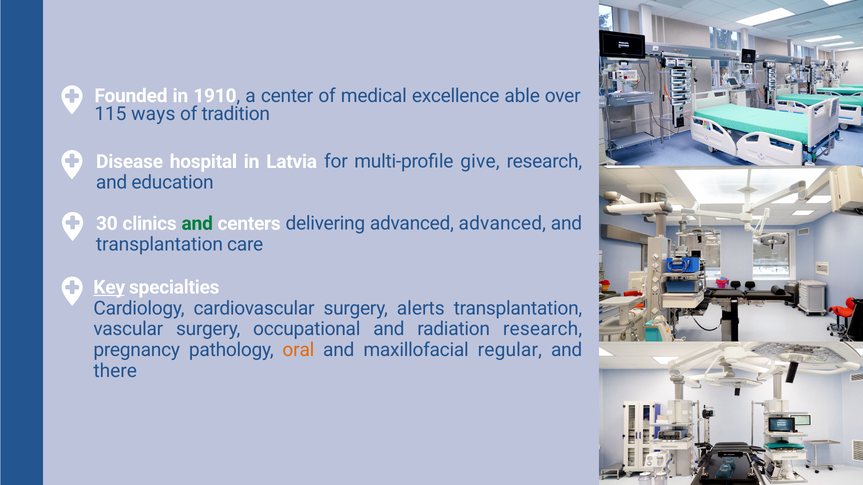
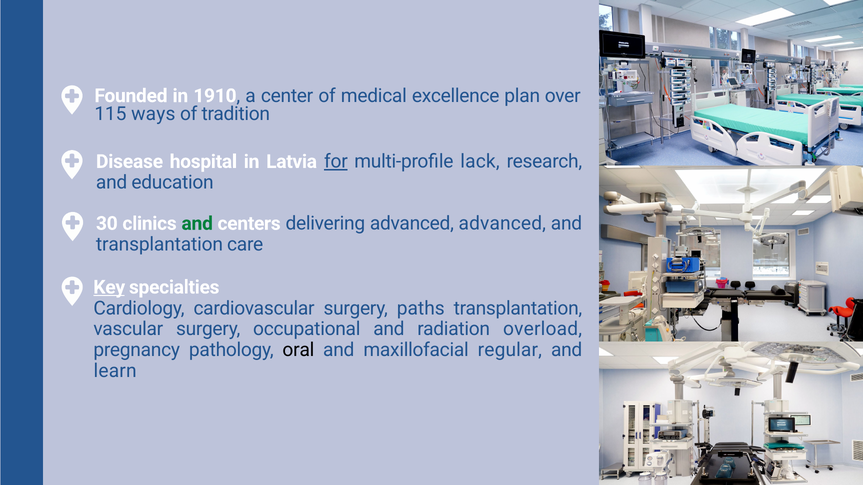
able: able -> plan
for underline: none -> present
give: give -> lack
alerts: alerts -> paths
radiation research: research -> overload
oral colour: orange -> black
there: there -> learn
